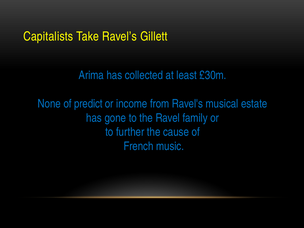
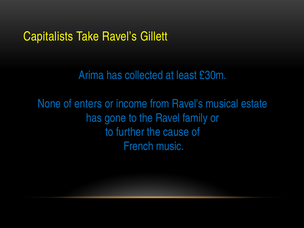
predict: predict -> enters
